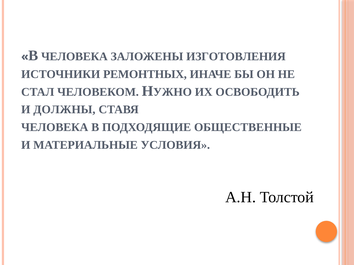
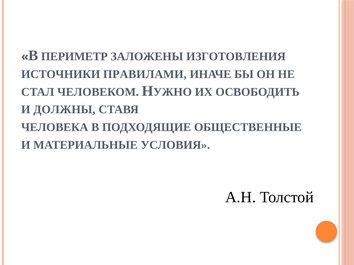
В ЧЕЛОВЕКА: ЧЕЛОВЕКА -> ПЕРИМЕТР
РЕМОНТНЫХ: РЕМОНТНЫХ -> ПРАВИЛАМИ
